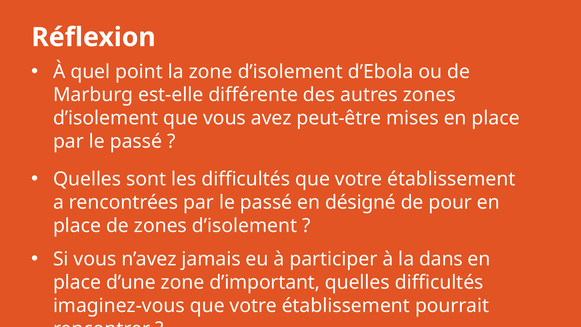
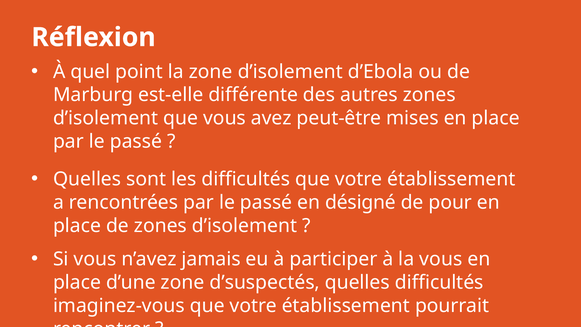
la dans: dans -> vous
d’important: d’important -> d’suspectés
